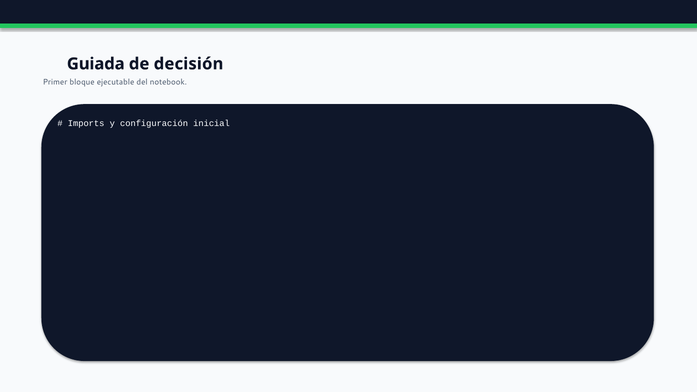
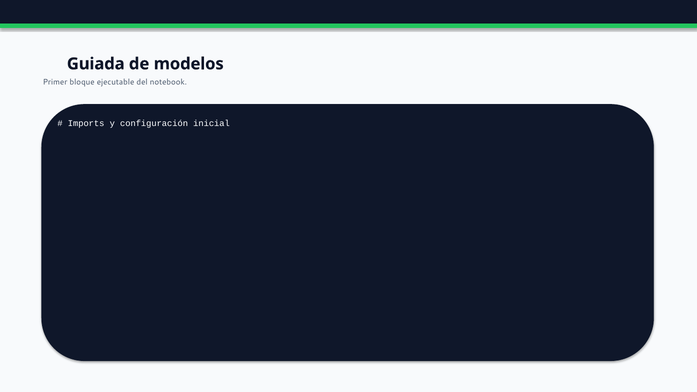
decisión: decisión -> modelos
